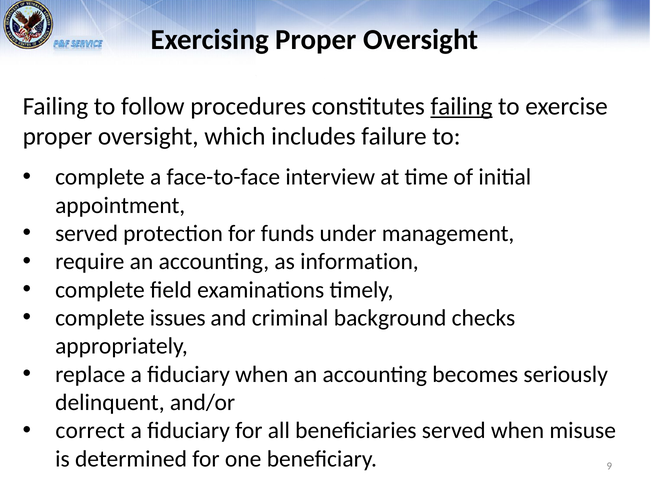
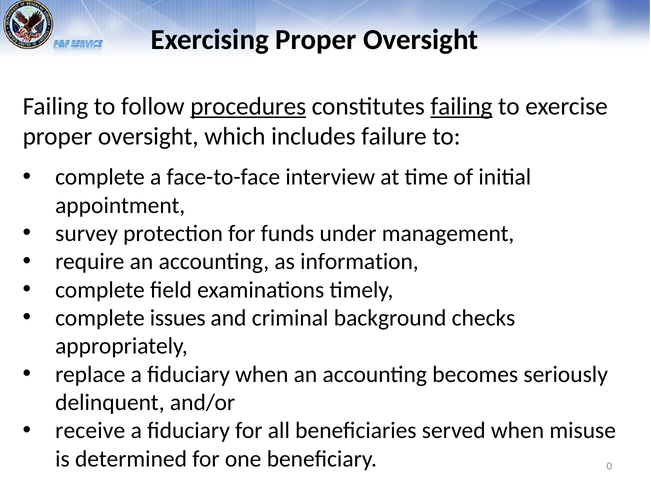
procedures underline: none -> present
served at (87, 234): served -> survey
correct: correct -> receive
9: 9 -> 0
